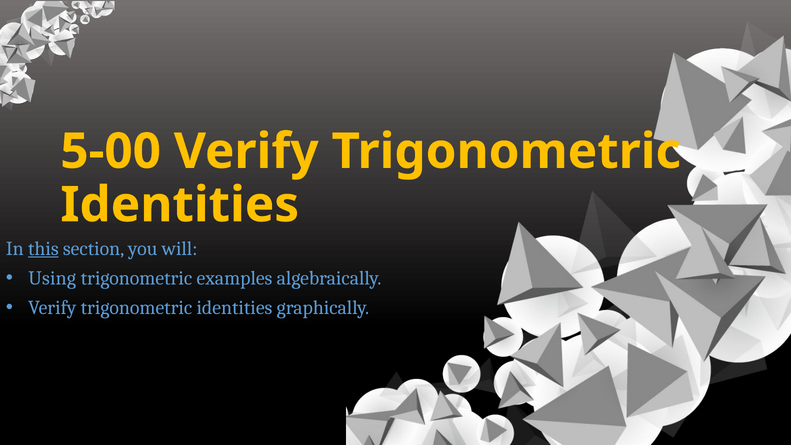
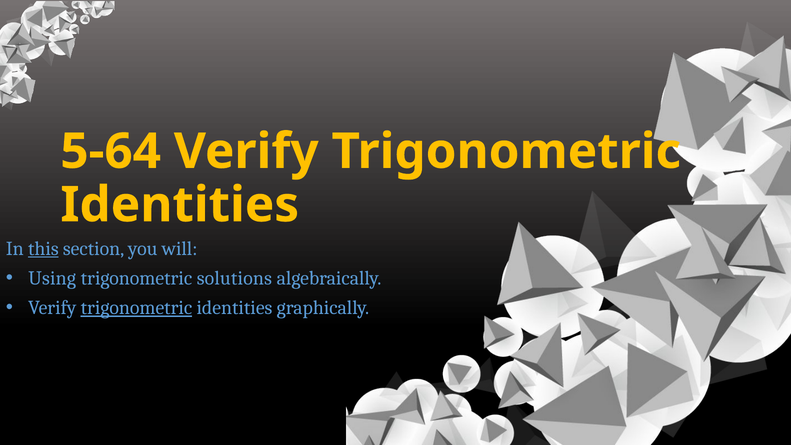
5-00: 5-00 -> 5-64
examples: examples -> solutions
trigonometric at (136, 308) underline: none -> present
